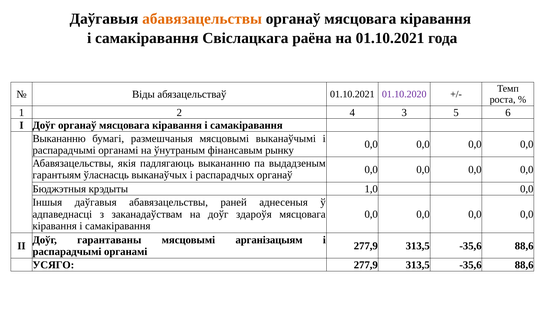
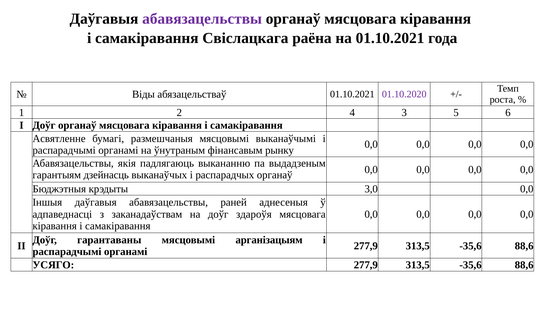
абавязацельствы at (202, 19) colour: orange -> purple
Выкананню at (59, 138): Выкананню -> Асвятленне
ўласнасць: ўласнасць -> дзейнасць
1,0: 1,0 -> 3,0
